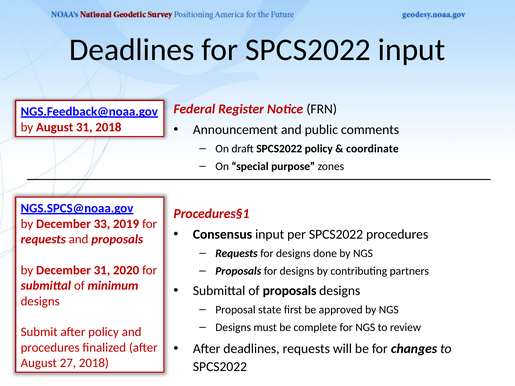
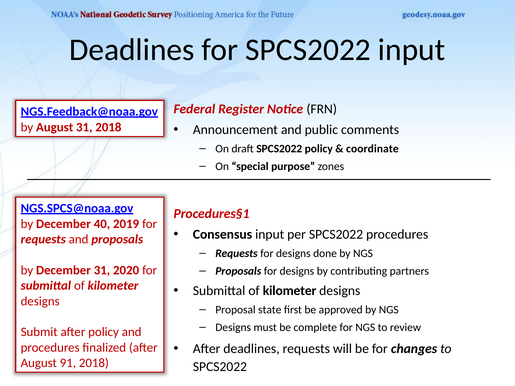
33: 33 -> 40
minimum at (113, 286): minimum -> kilometer
proposals at (290, 291): proposals -> kilometer
27: 27 -> 91
